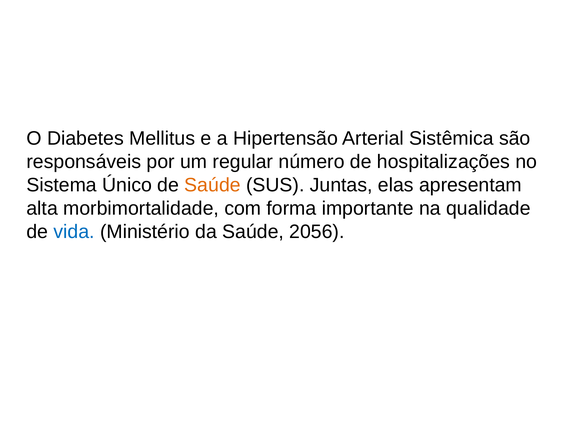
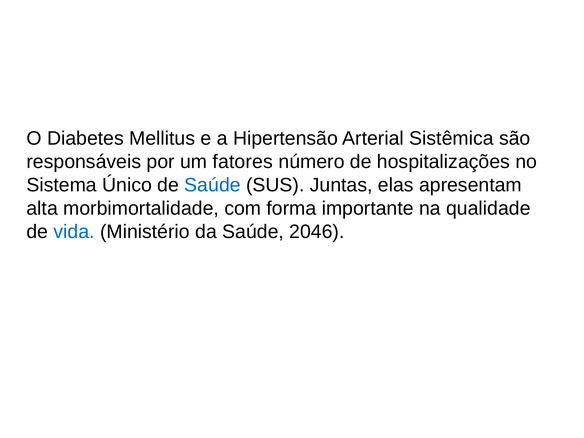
regular: regular -> fatores
Saúde at (213, 185) colour: orange -> blue
2056: 2056 -> 2046
